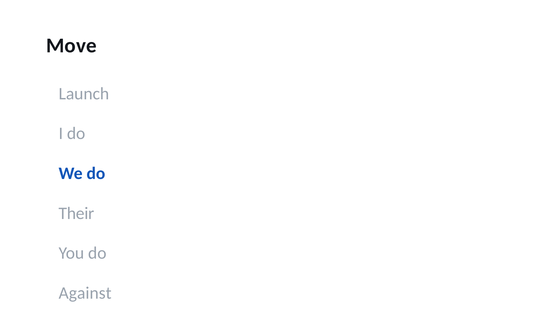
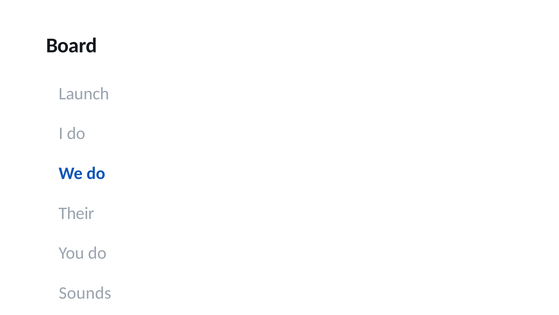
Move: Move -> Board
Against: Against -> Sounds
